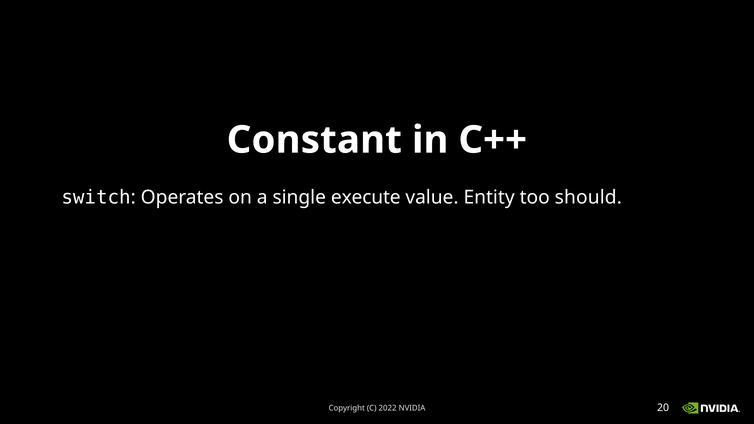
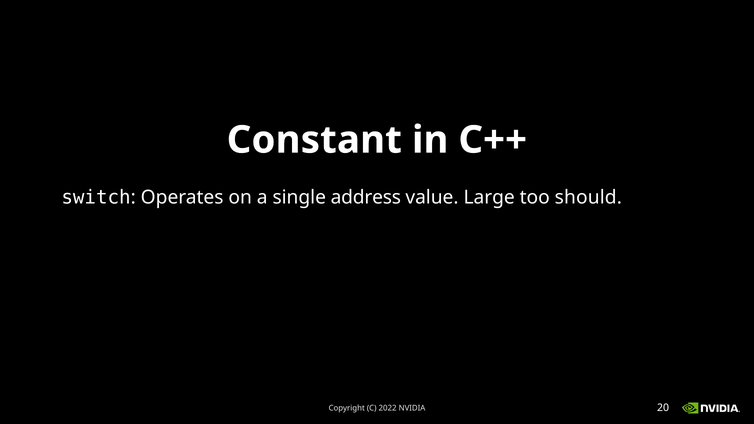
execute: execute -> address
Entity: Entity -> Large
